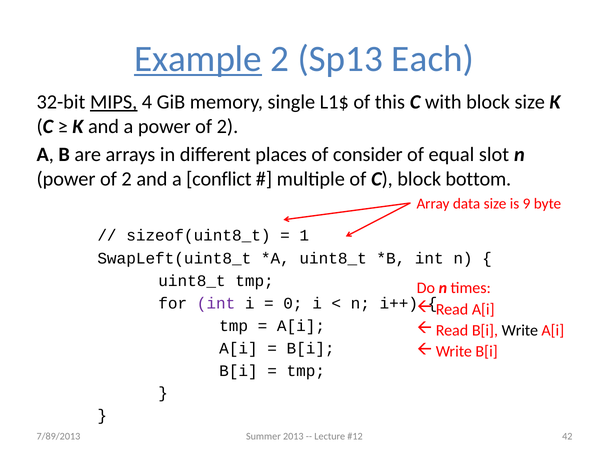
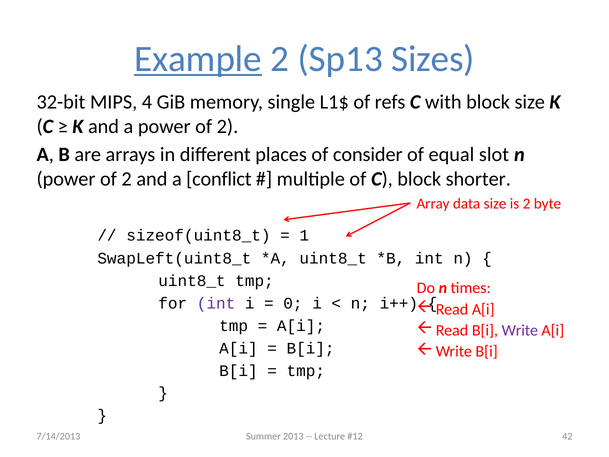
Each: Each -> Sizes
MIPS underline: present -> none
this: this -> refs
bottom: bottom -> shorter
is 9: 9 -> 2
Write colour: black -> purple
7/89/2013: 7/89/2013 -> 7/14/2013
